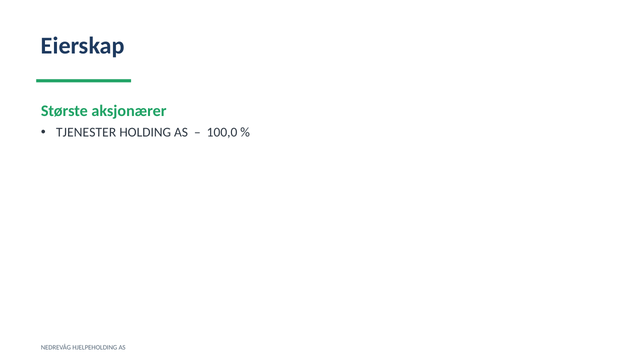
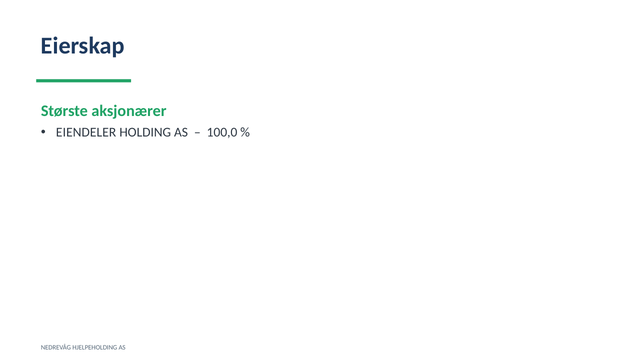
TJENESTER: TJENESTER -> EIENDELER
